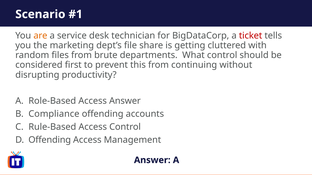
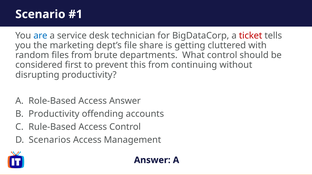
are colour: orange -> blue
Compliance at (54, 114): Compliance -> Productivity
Offending at (50, 140): Offending -> Scenarios
